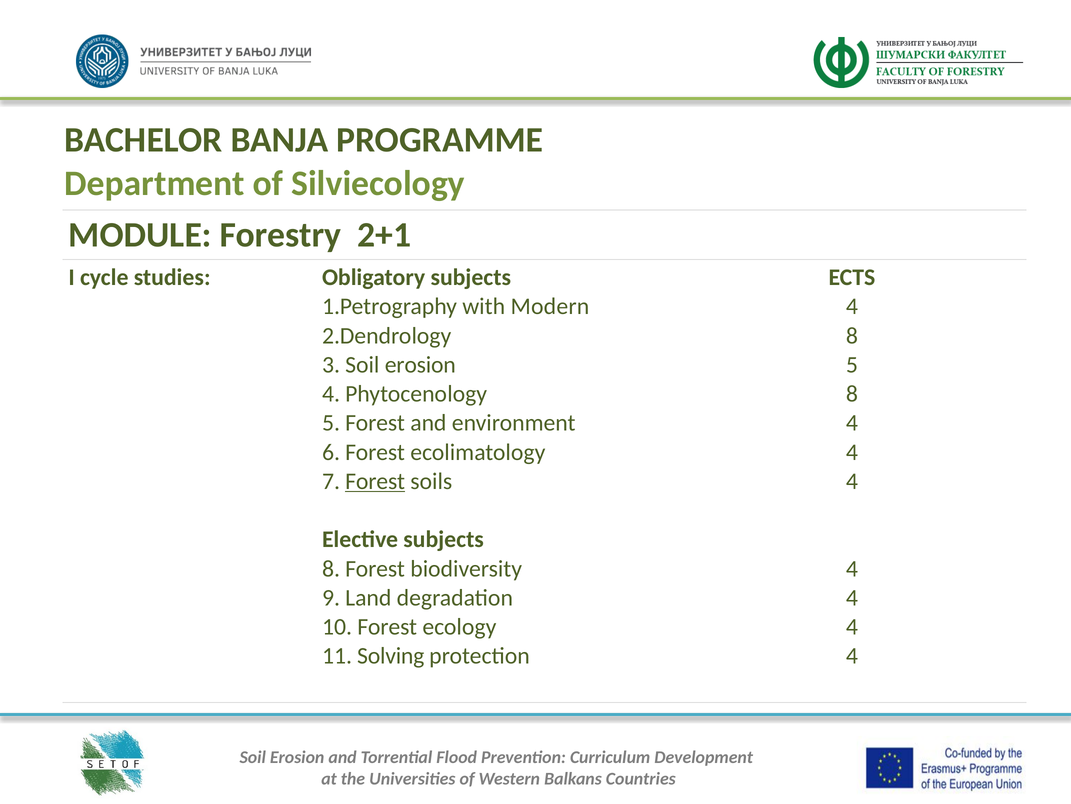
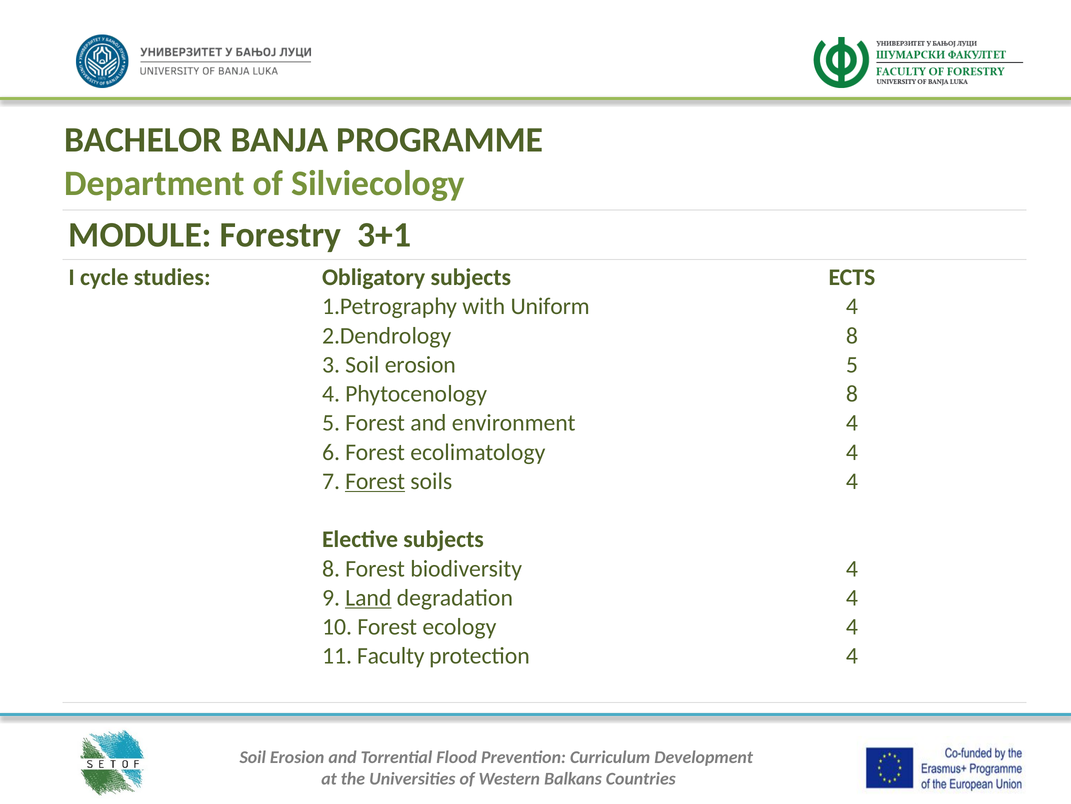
2+1: 2+1 -> 3+1
Modern: Modern -> Uniform
Land underline: none -> present
Solving: Solving -> Faculty
